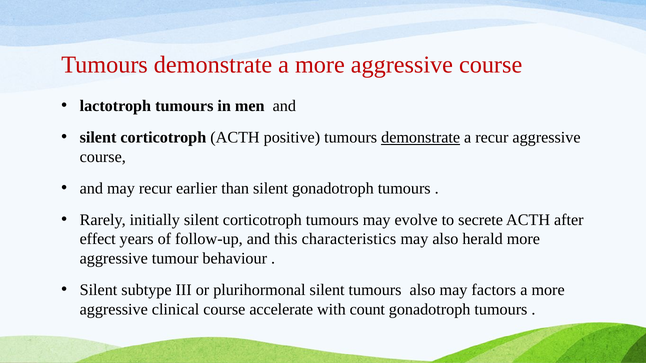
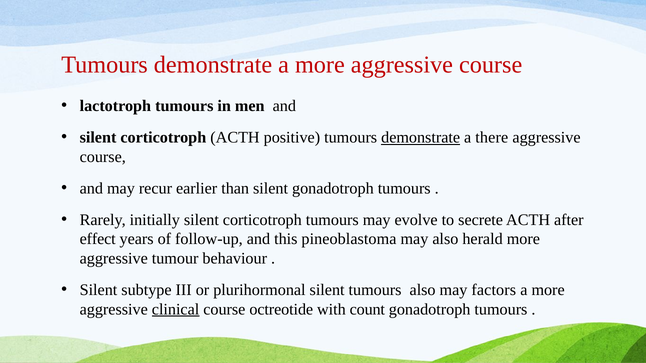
a recur: recur -> there
characteristics: characteristics -> pineoblastoma
clinical underline: none -> present
accelerate: accelerate -> octreotide
